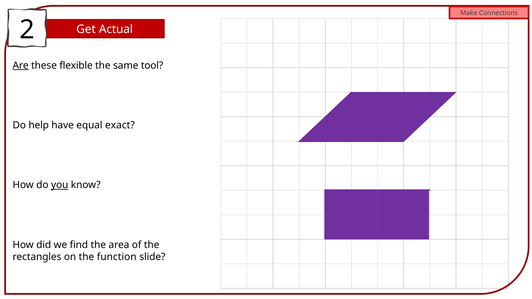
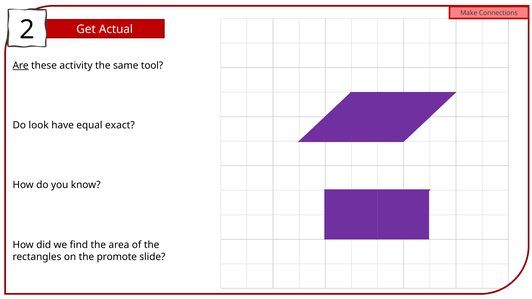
flexible: flexible -> activity
help: help -> look
you underline: present -> none
function: function -> promote
